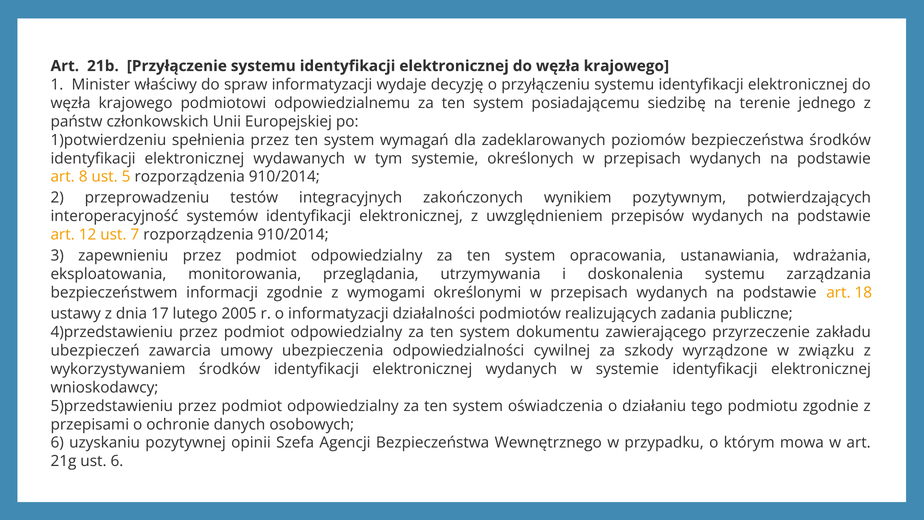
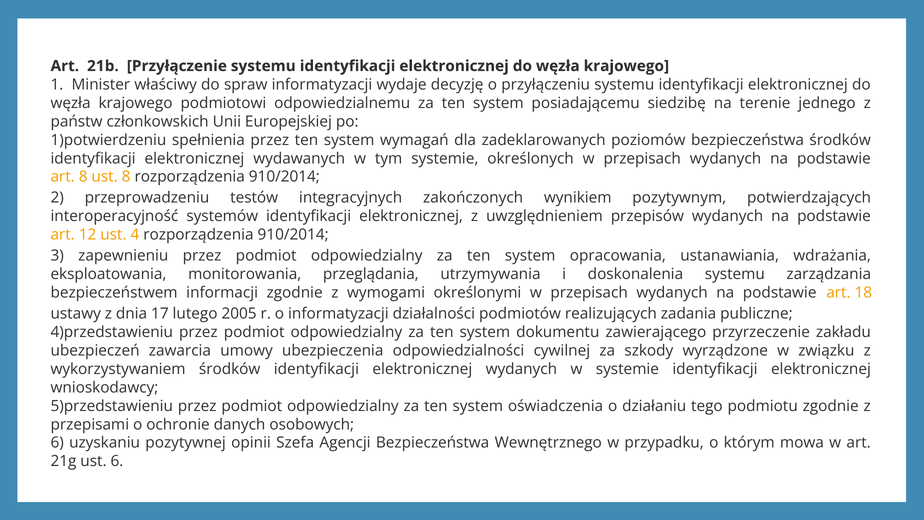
ust 5: 5 -> 8
7: 7 -> 4
